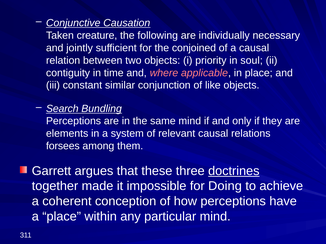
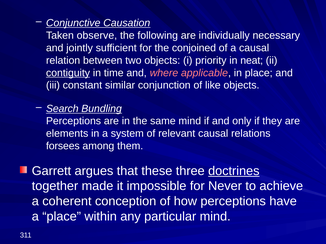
creature: creature -> observe
soul: soul -> neat
contiguity underline: none -> present
Doing: Doing -> Never
